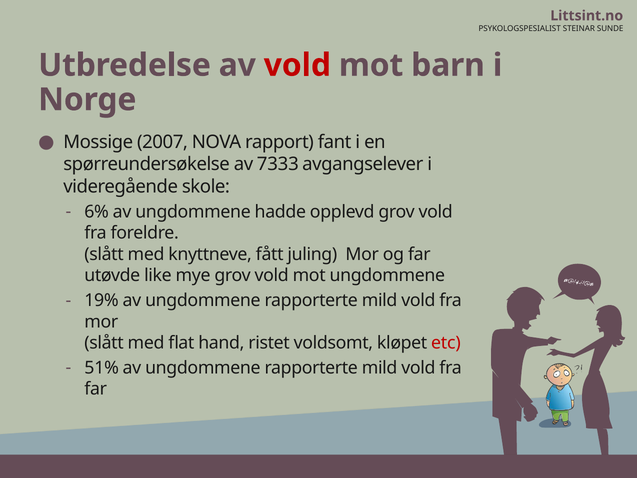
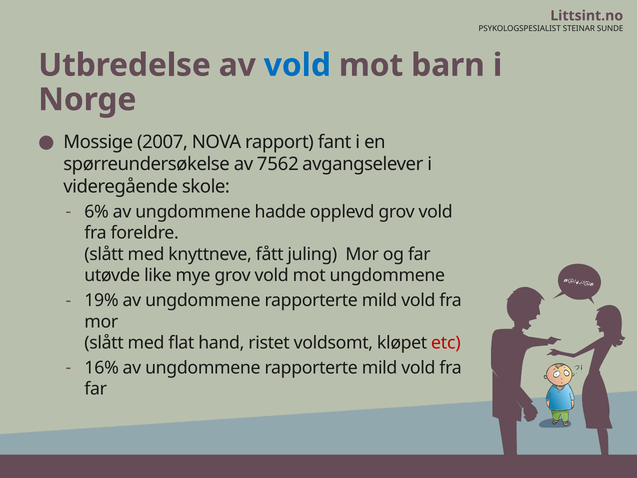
vold at (297, 65) colour: red -> blue
7333: 7333 -> 7562
51%: 51% -> 16%
